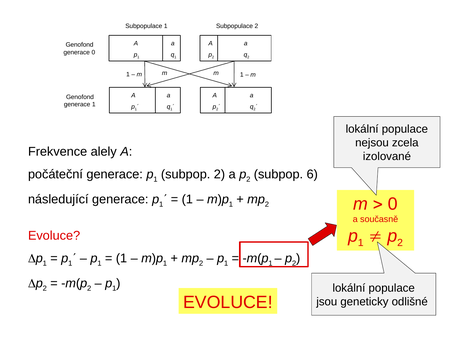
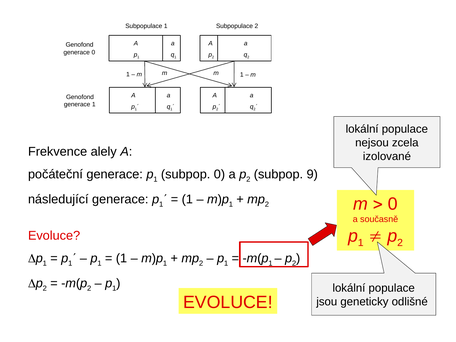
subpop 2: 2 -> 0
6: 6 -> 9
